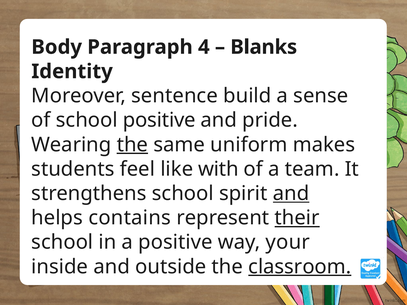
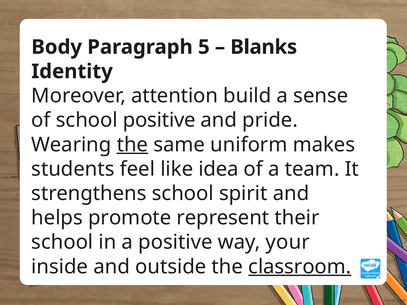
4: 4 -> 5
sentence: sentence -> attention
with: with -> idea
and at (291, 194) underline: present -> none
contains: contains -> promote
their underline: present -> none
